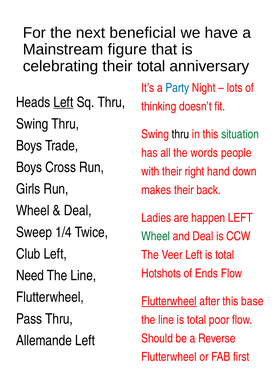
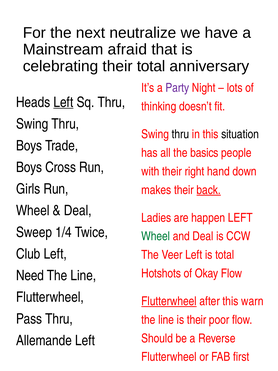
beneficial: beneficial -> neutralize
figure: figure -> afraid
Party colour: blue -> purple
situation colour: green -> black
words: words -> basics
back underline: none -> present
Ends: Ends -> Okay
base: base -> warn
line is total: total -> their
